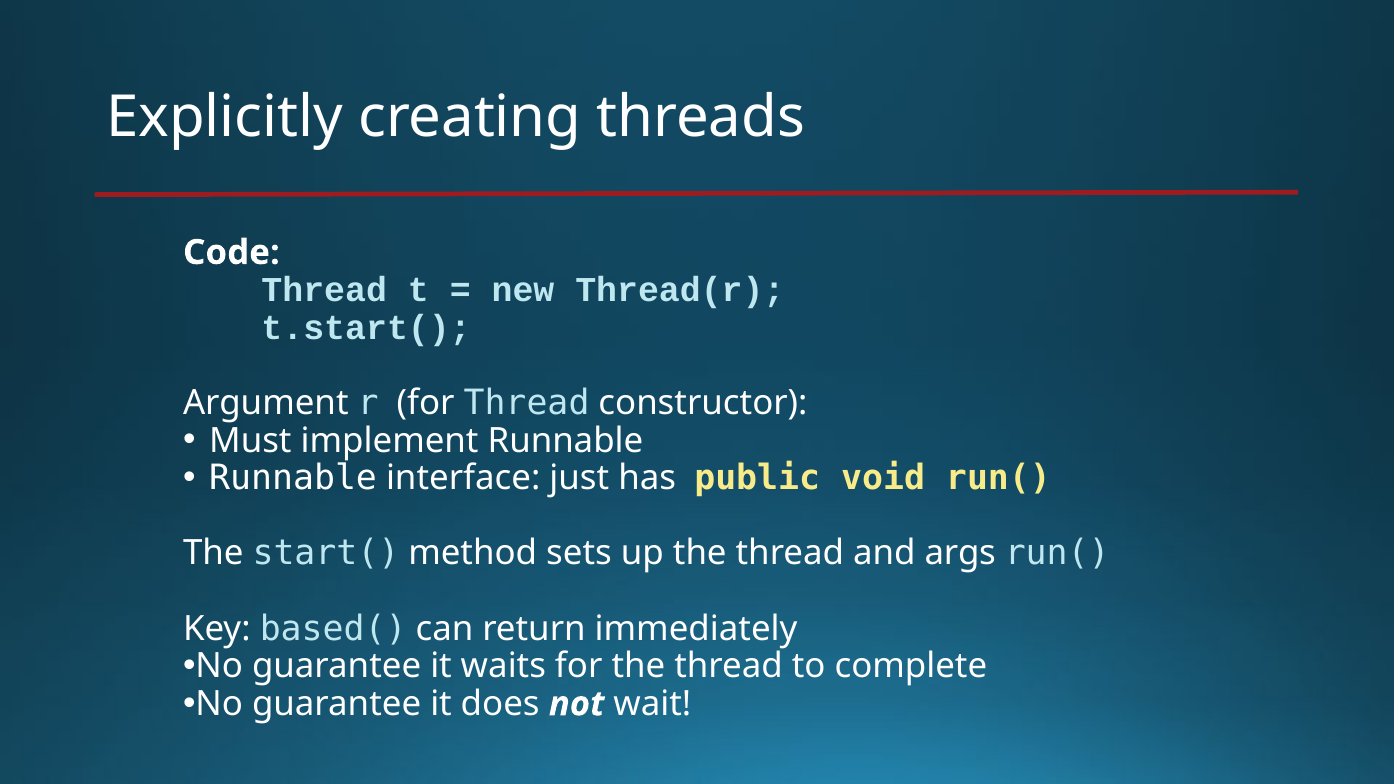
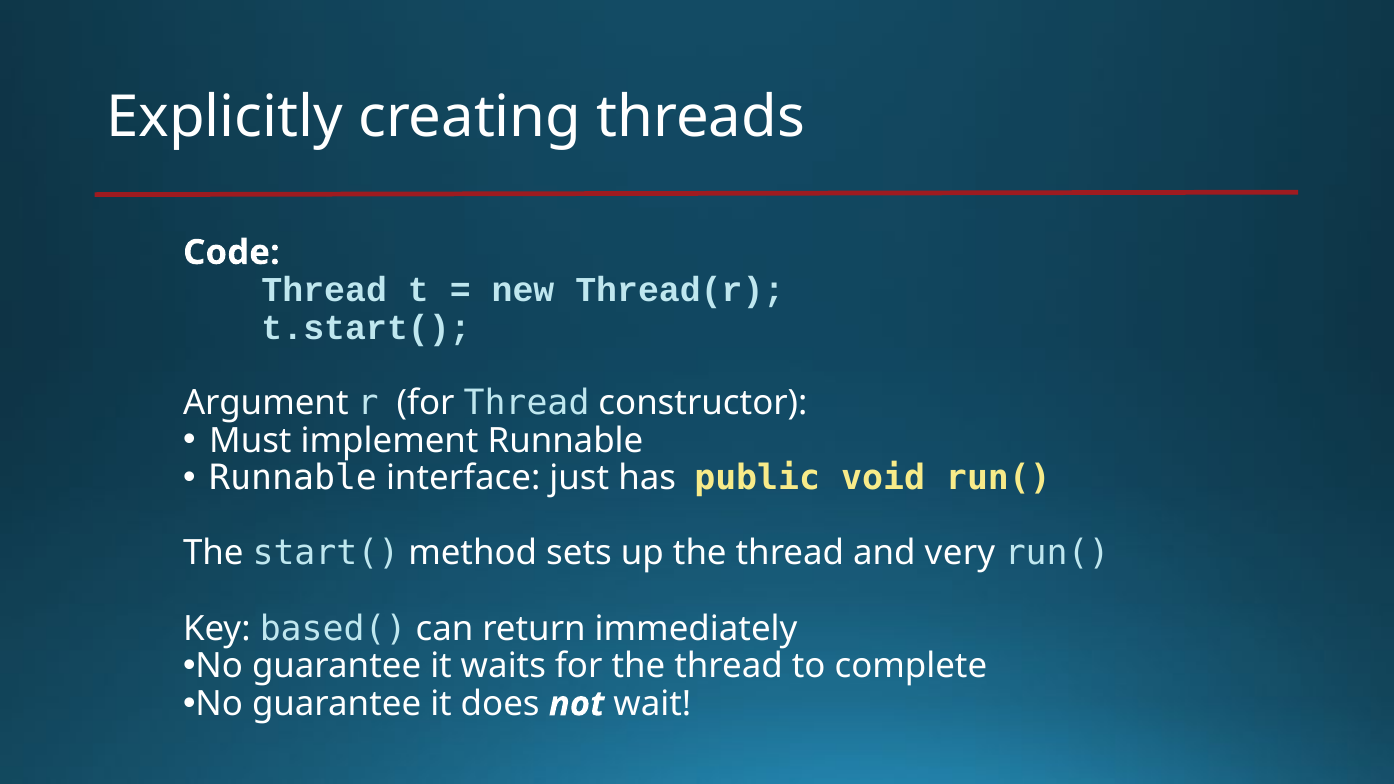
args: args -> very
